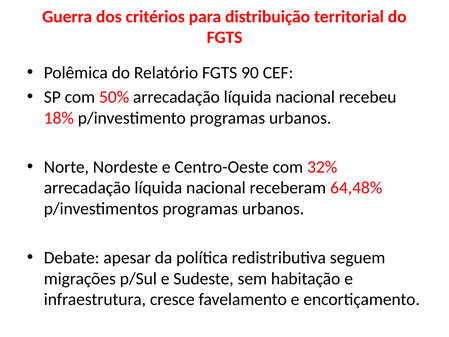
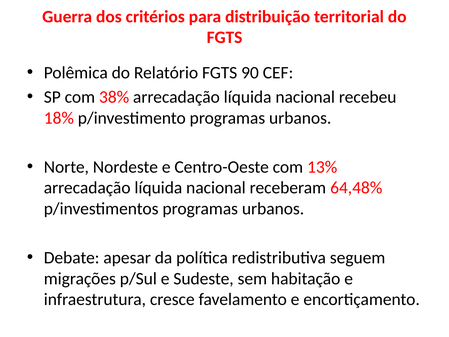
50%: 50% -> 38%
32%: 32% -> 13%
